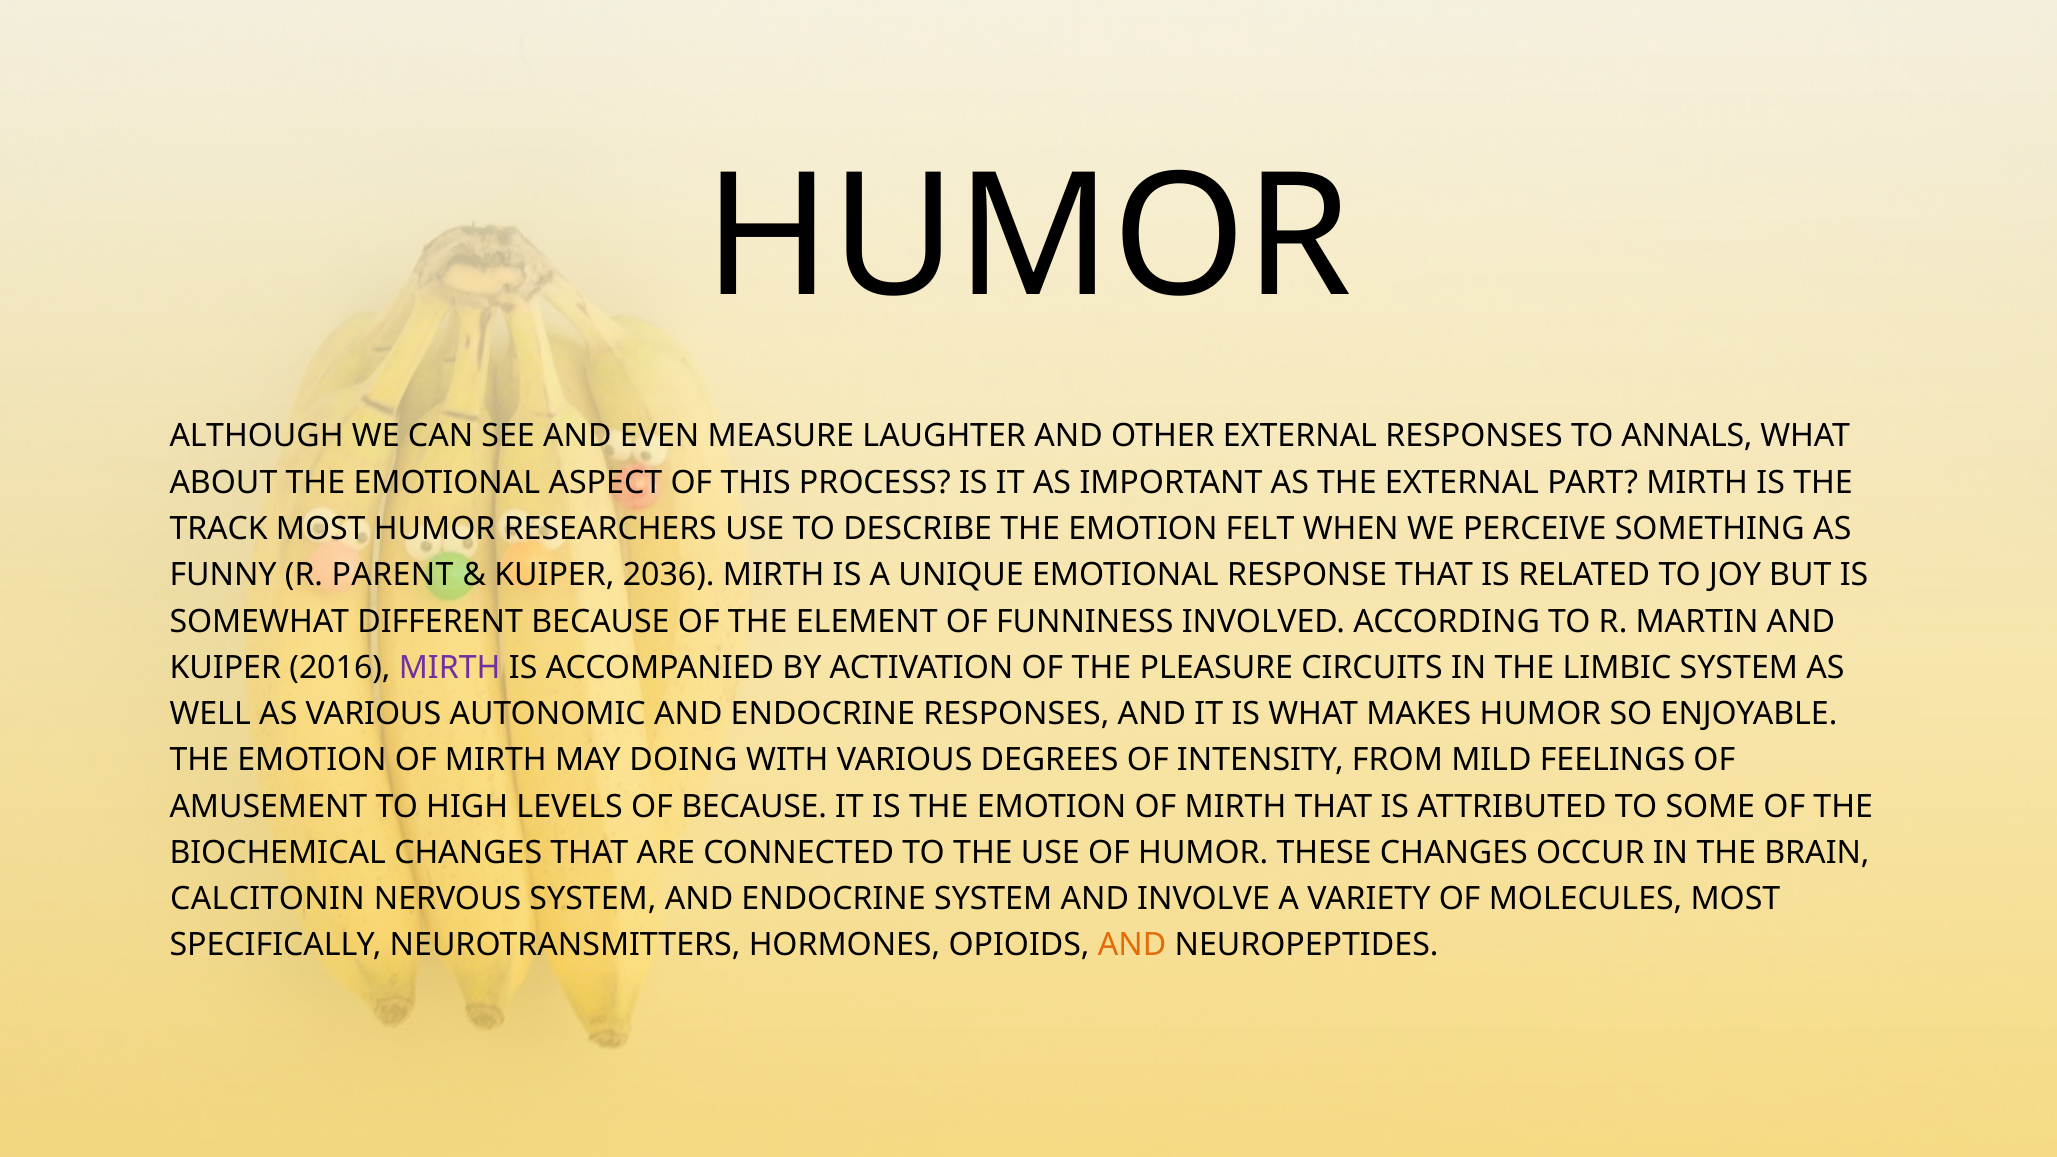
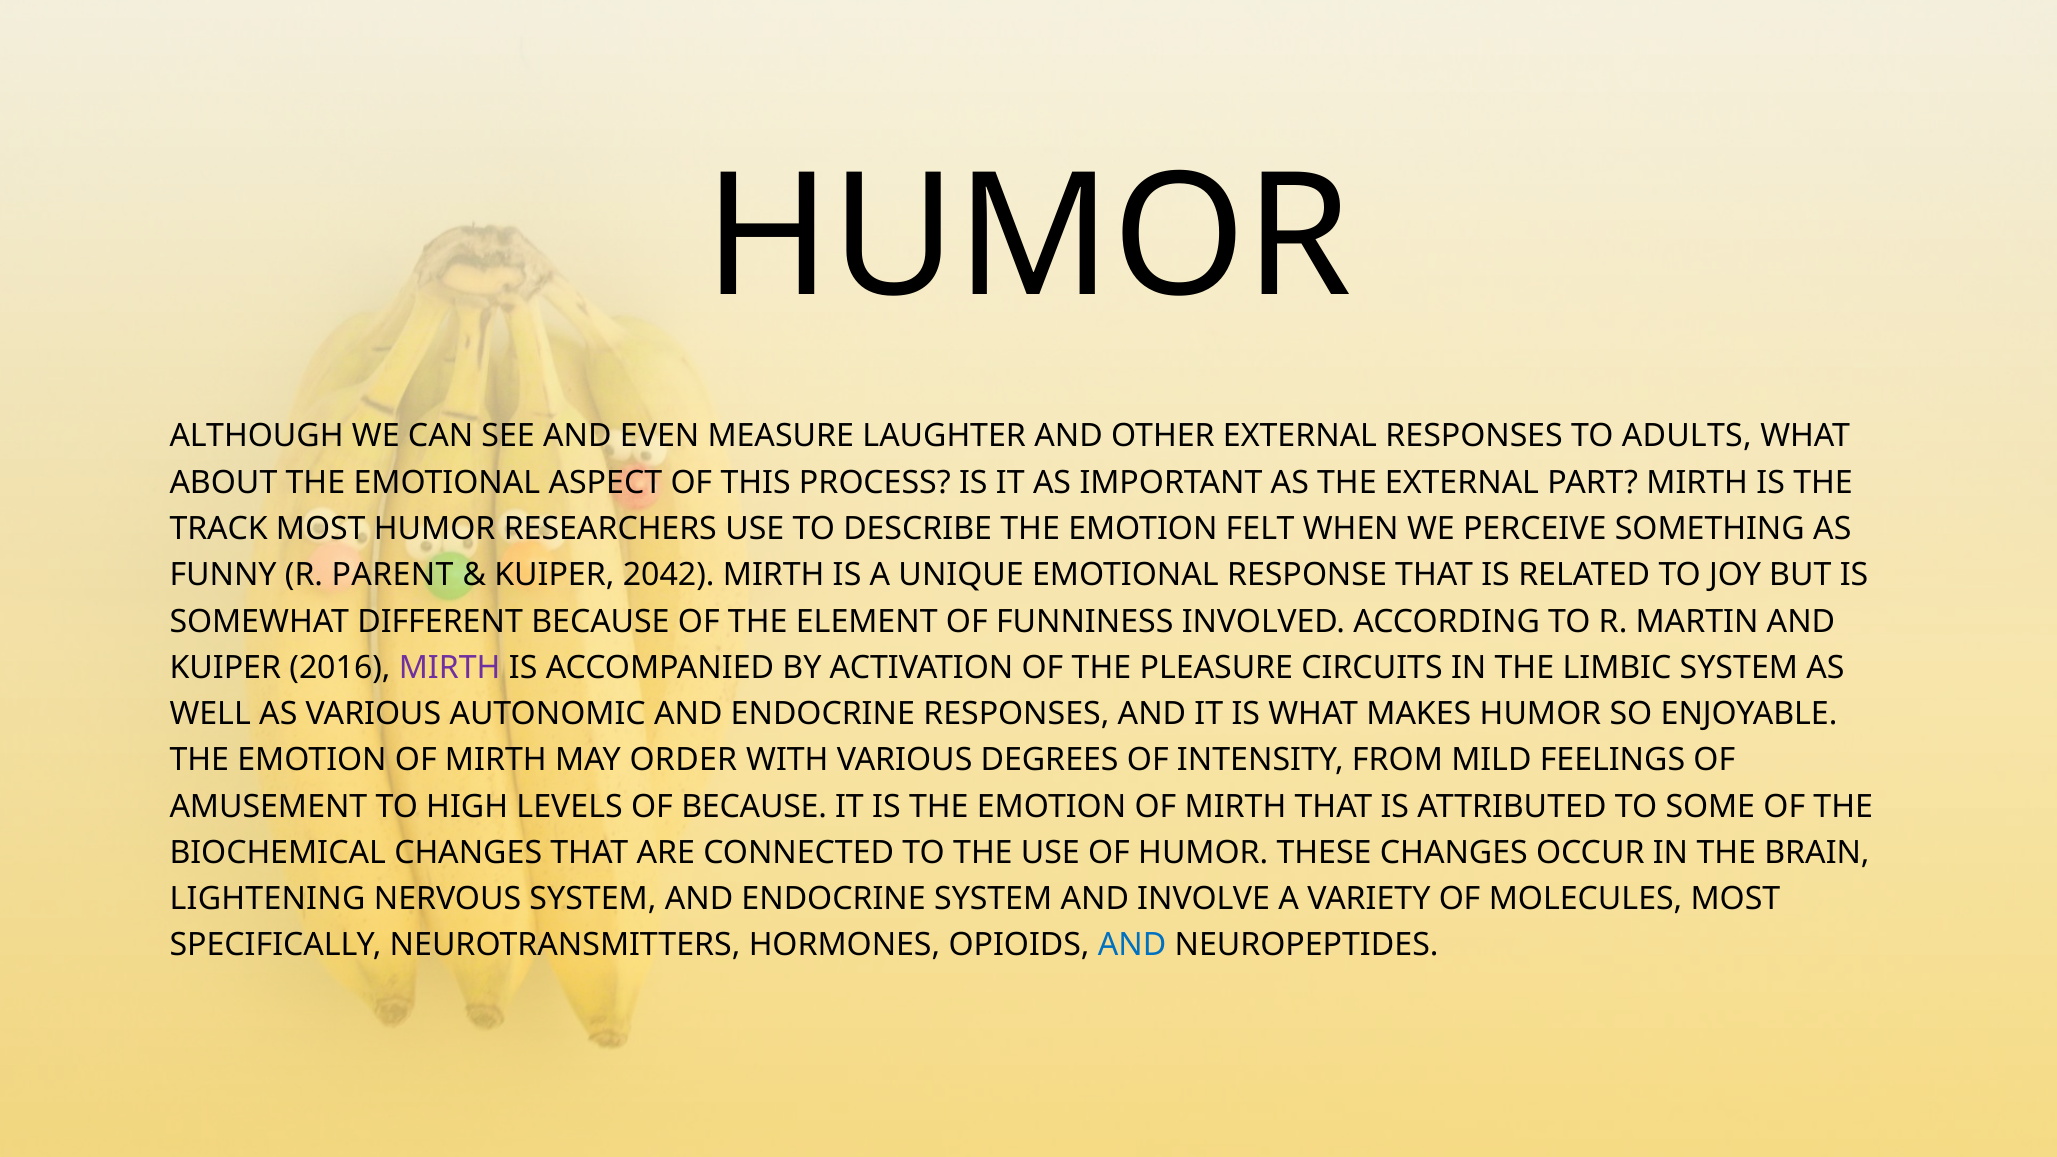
ANNALS: ANNALS -> ADULTS
2036: 2036 -> 2042
DOING: DOING -> ORDER
CALCITONIN: CALCITONIN -> LIGHTENING
AND at (1132, 945) colour: orange -> blue
